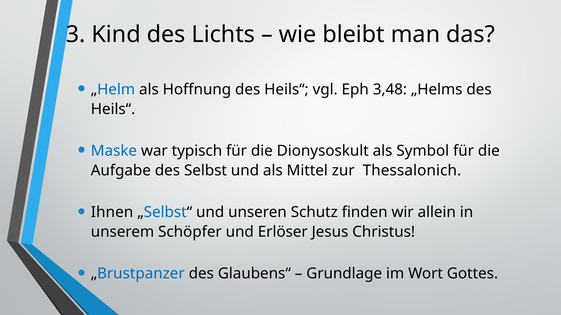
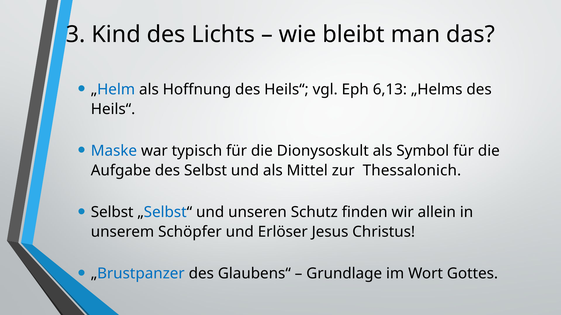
3,48: 3,48 -> 6,13
Ihnen at (112, 212): Ihnen -> Selbst
